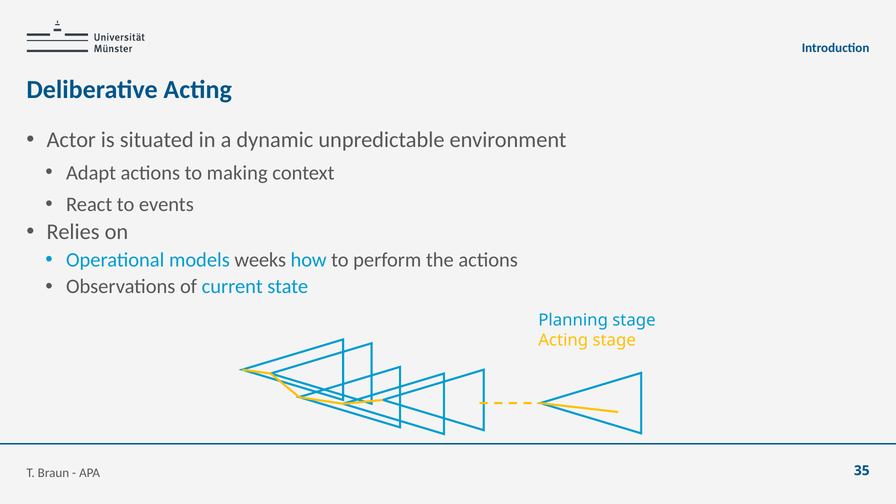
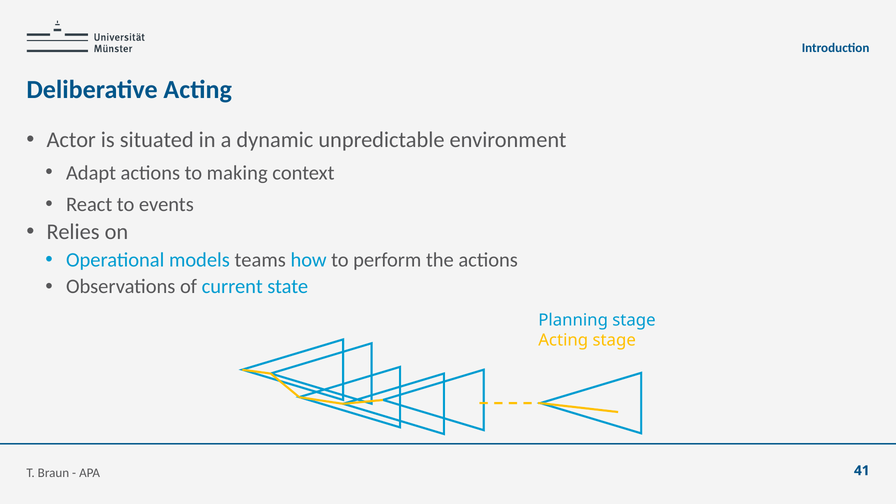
weeks: weeks -> teams
35: 35 -> 41
